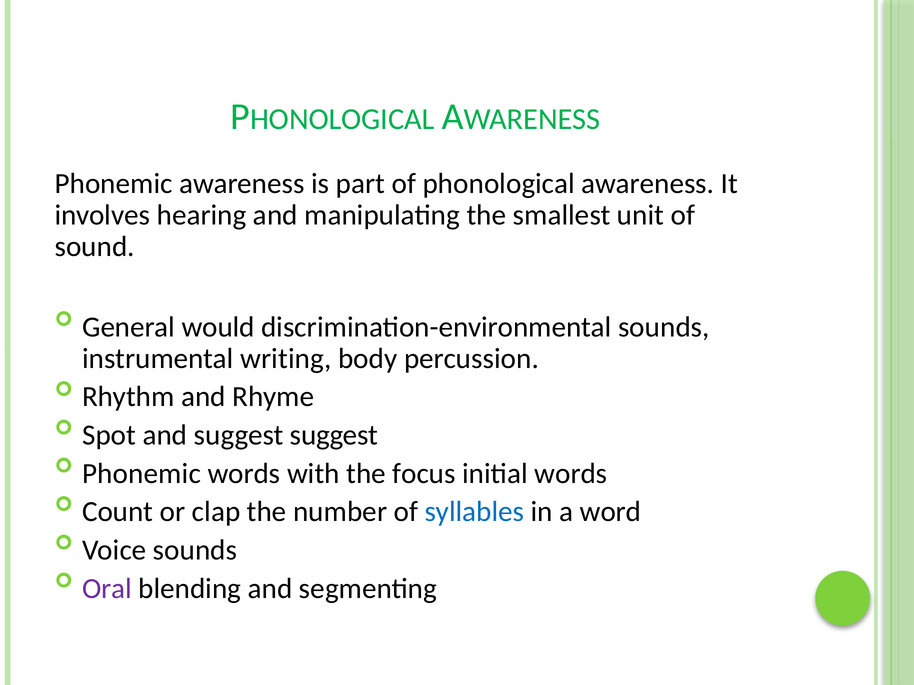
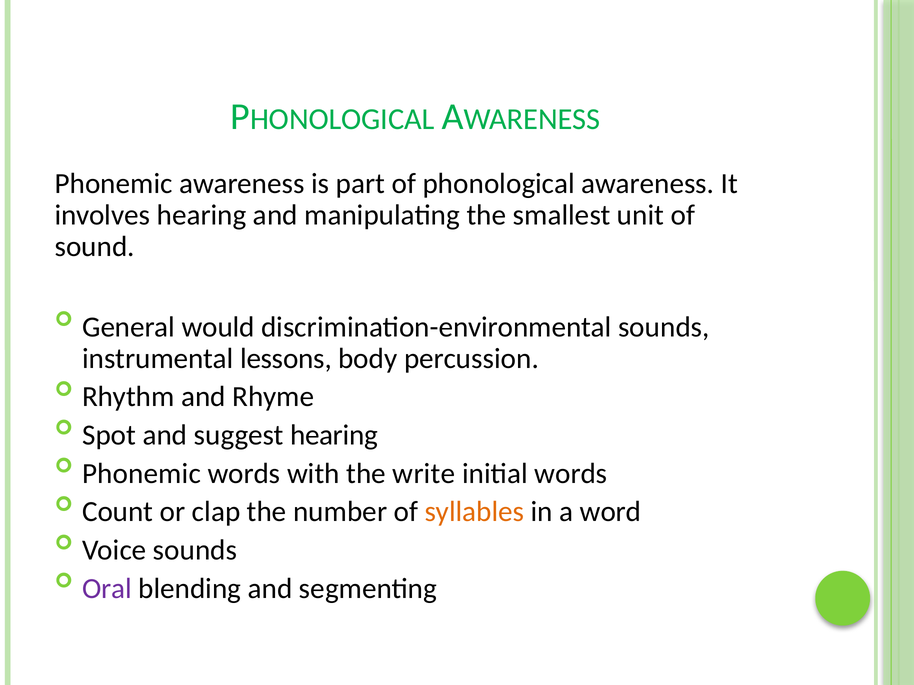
writing: writing -> lessons
suggest suggest: suggest -> hearing
focus: focus -> write
syllables colour: blue -> orange
